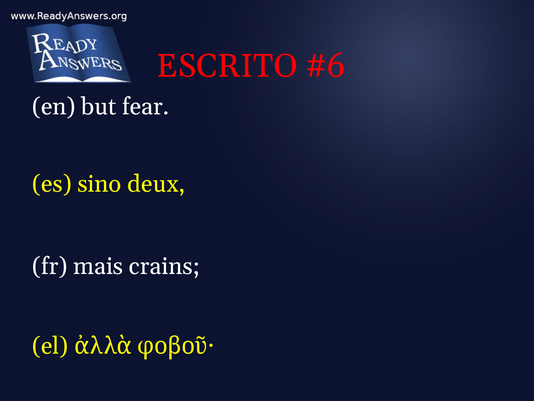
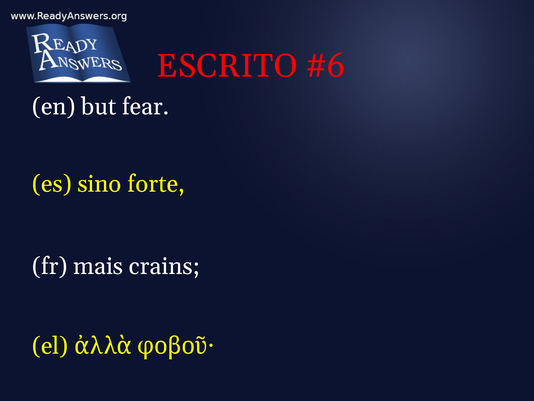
deux: deux -> forte
